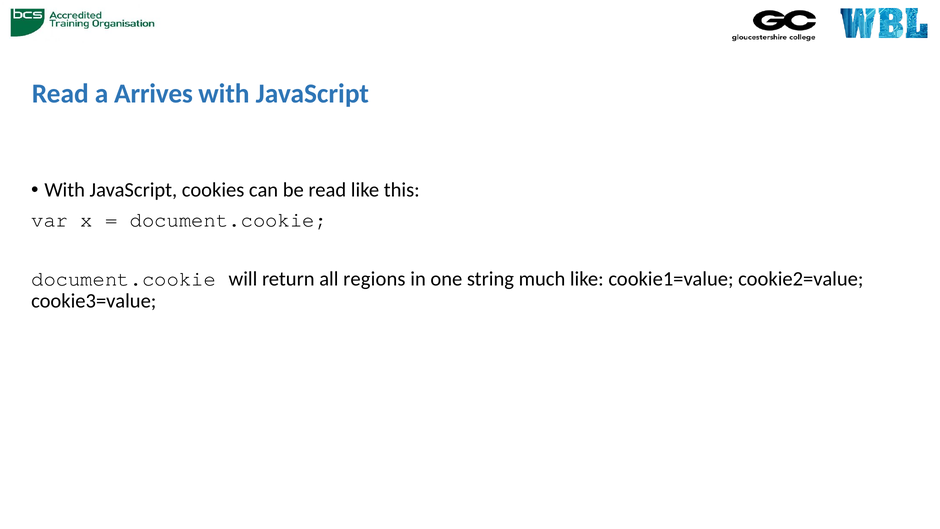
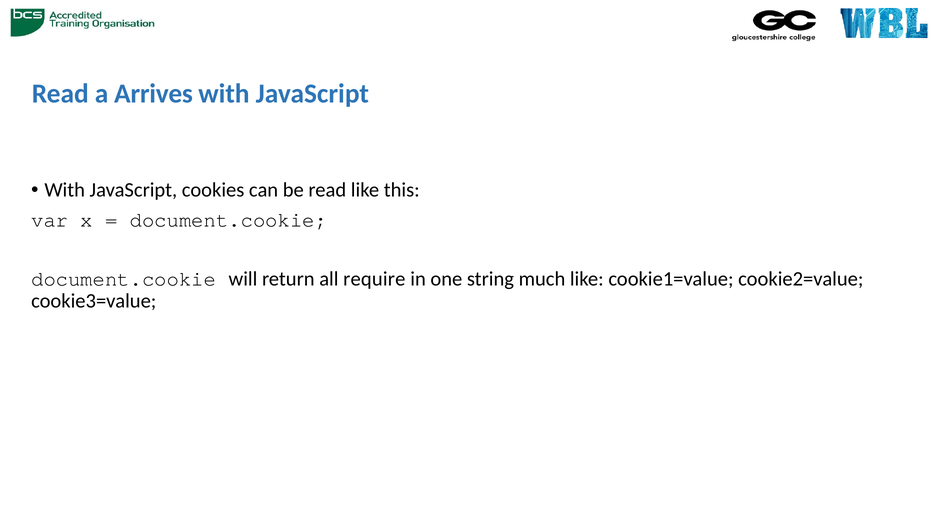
regions: regions -> require
